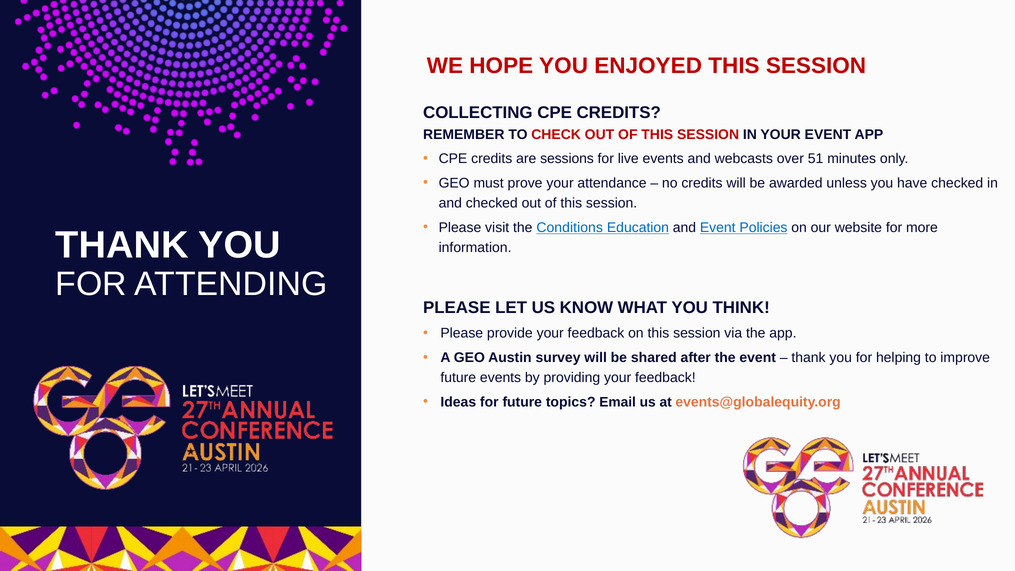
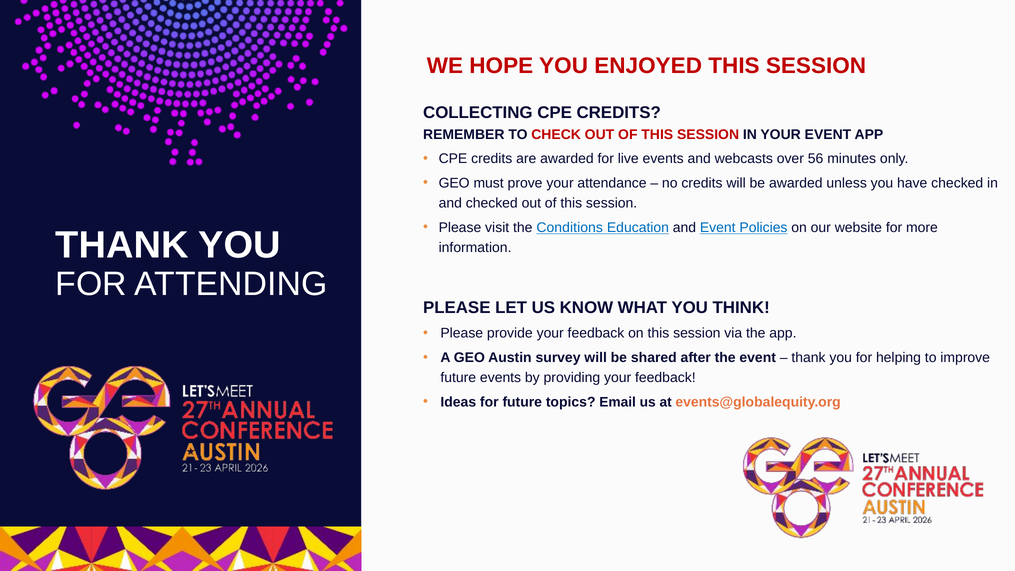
are sessions: sessions -> awarded
51: 51 -> 56
